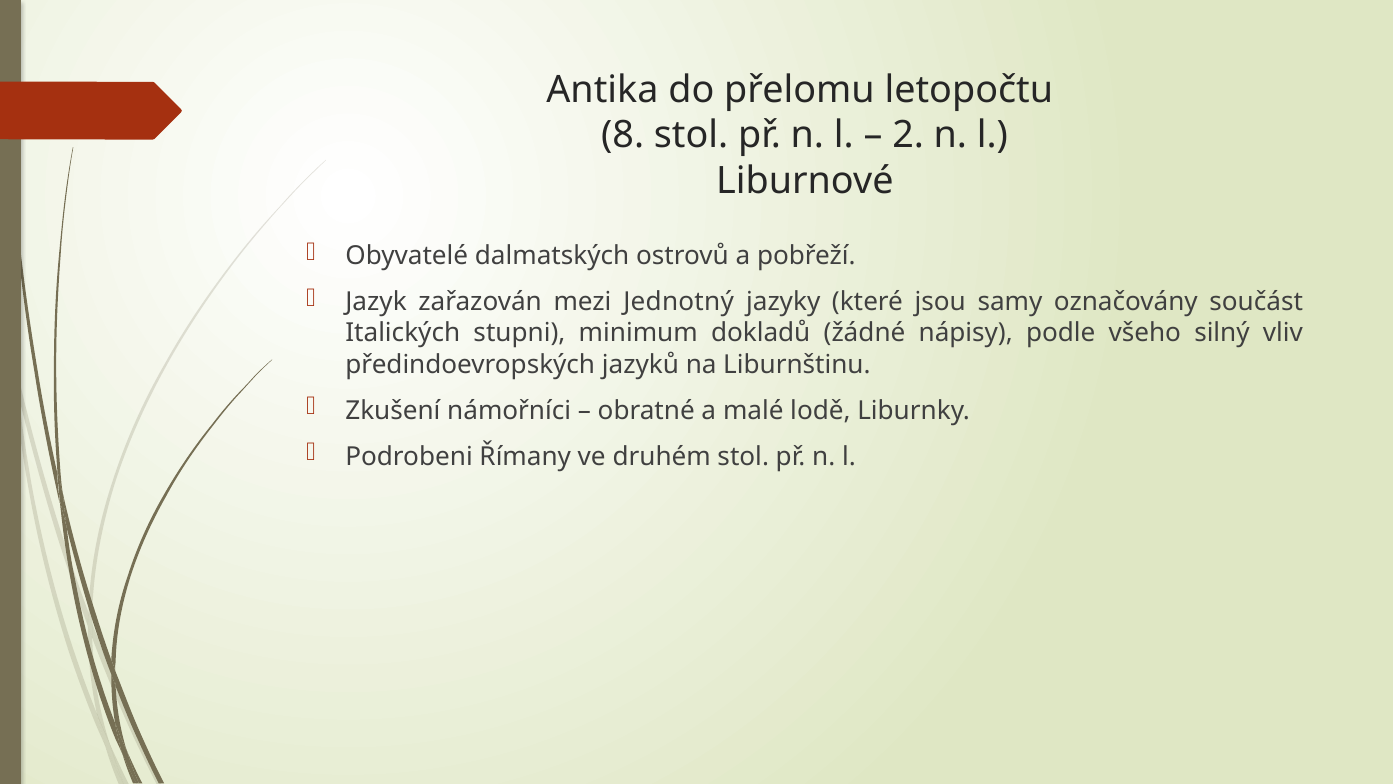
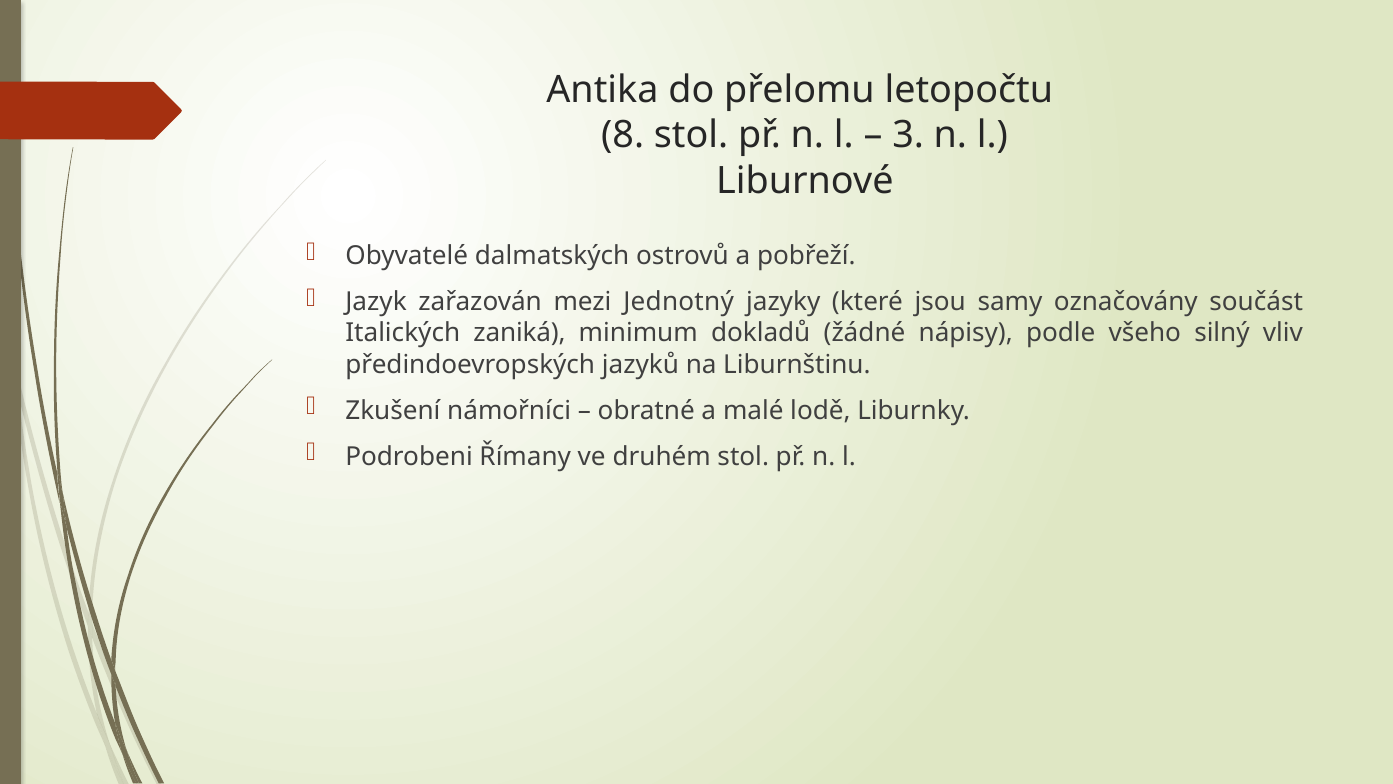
2: 2 -> 3
stupni: stupni -> zaniká
